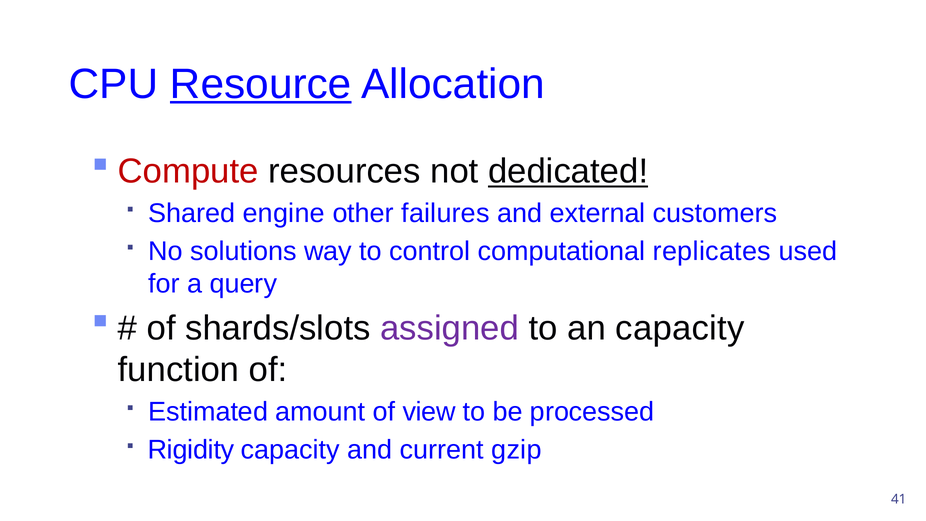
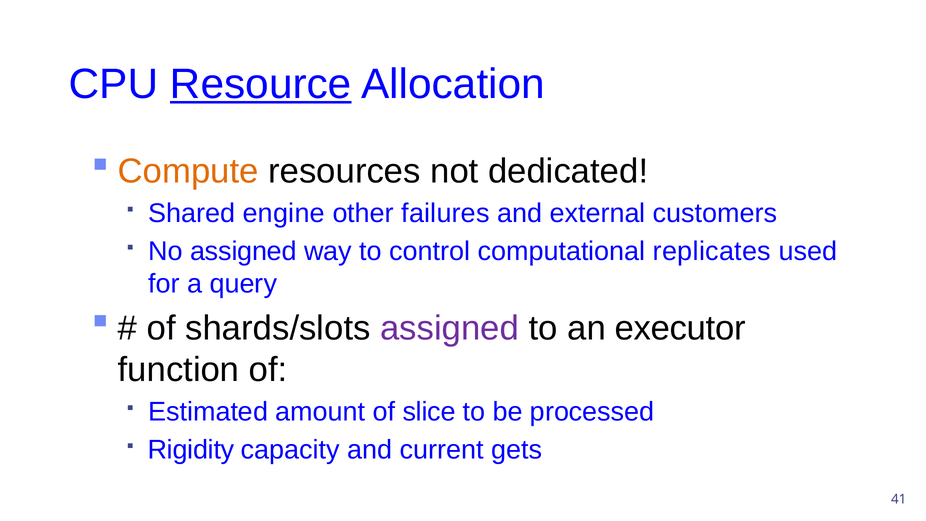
Compute colour: red -> orange
dedicated underline: present -> none
No solutions: solutions -> assigned
an capacity: capacity -> executor
view: view -> slice
gzip: gzip -> gets
